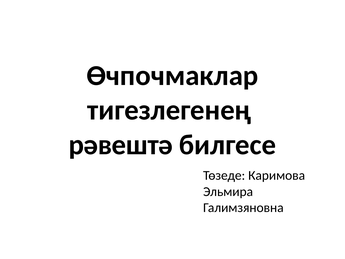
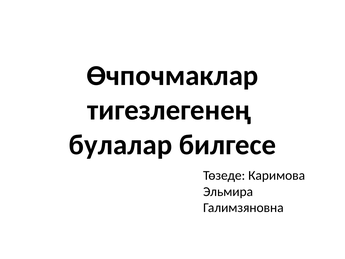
рәвештә: рәвештә -> булалар
